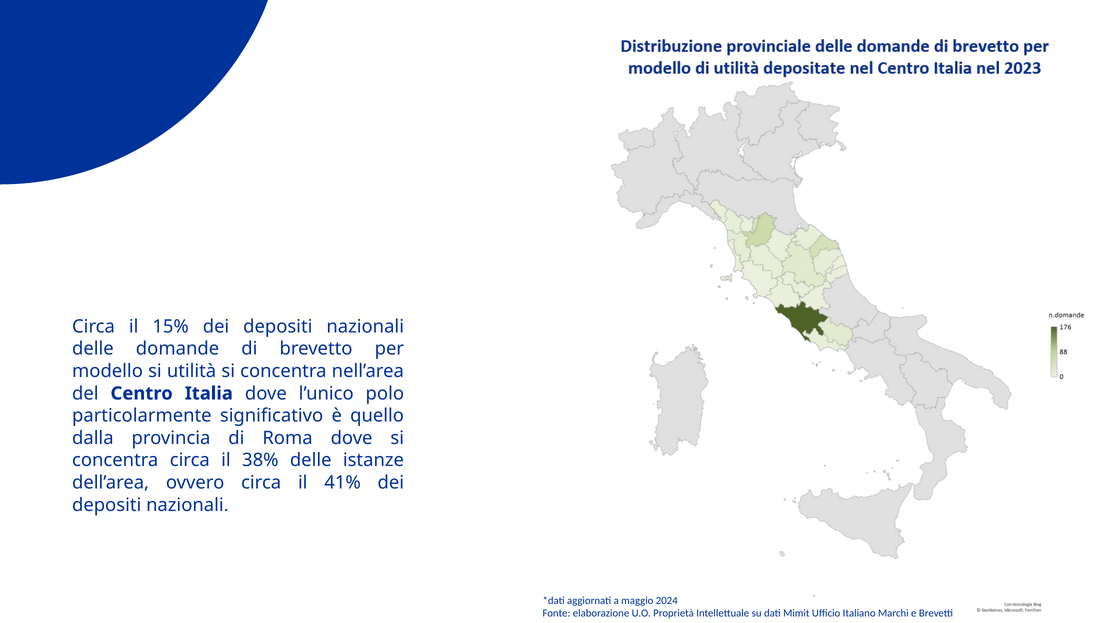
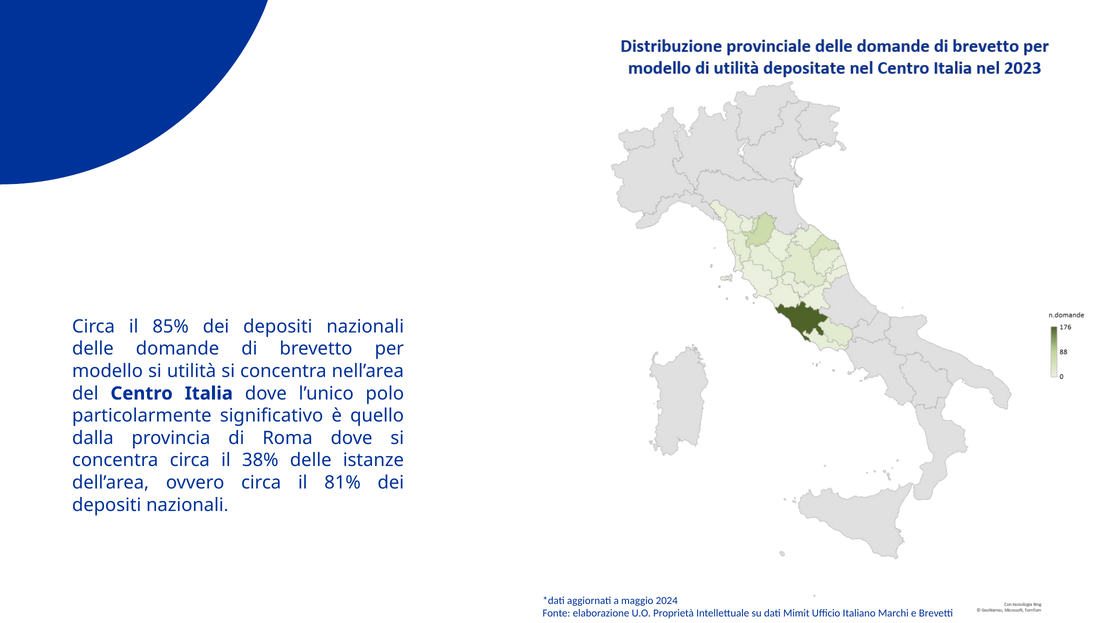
15%: 15% -> 85%
41%: 41% -> 81%
